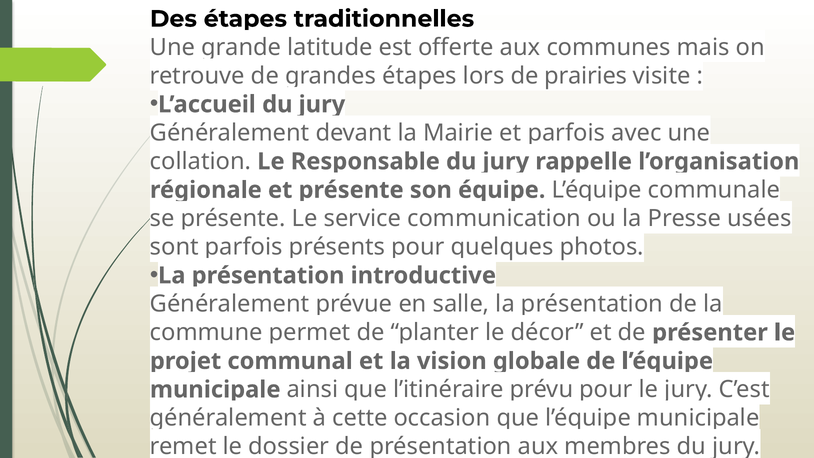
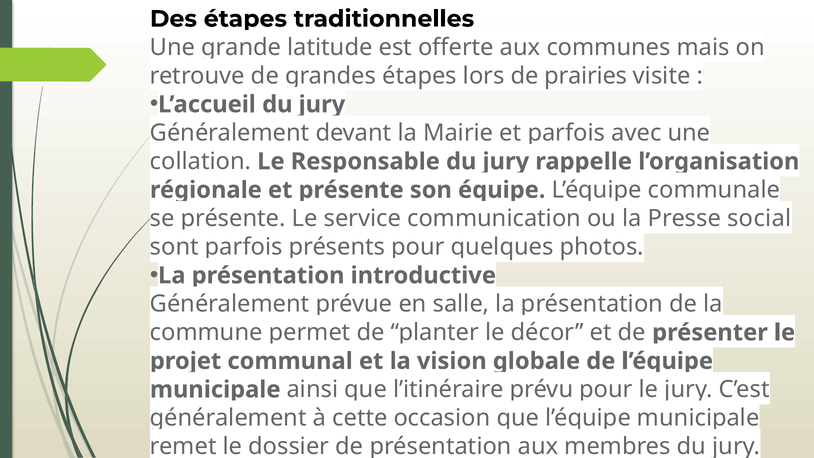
usées: usées -> social
